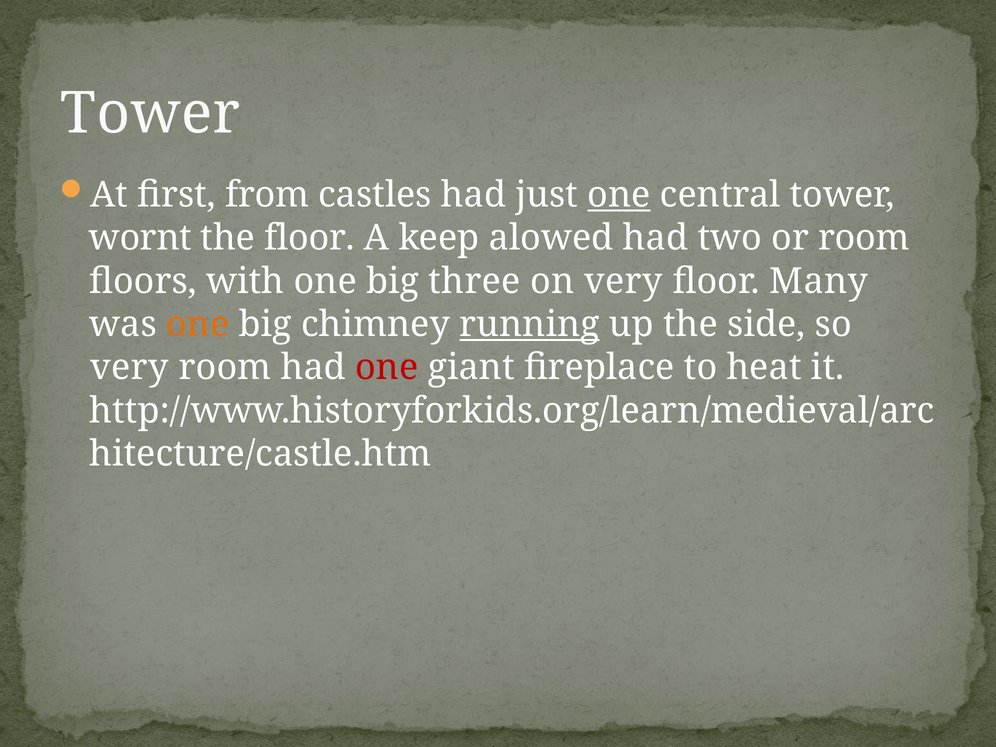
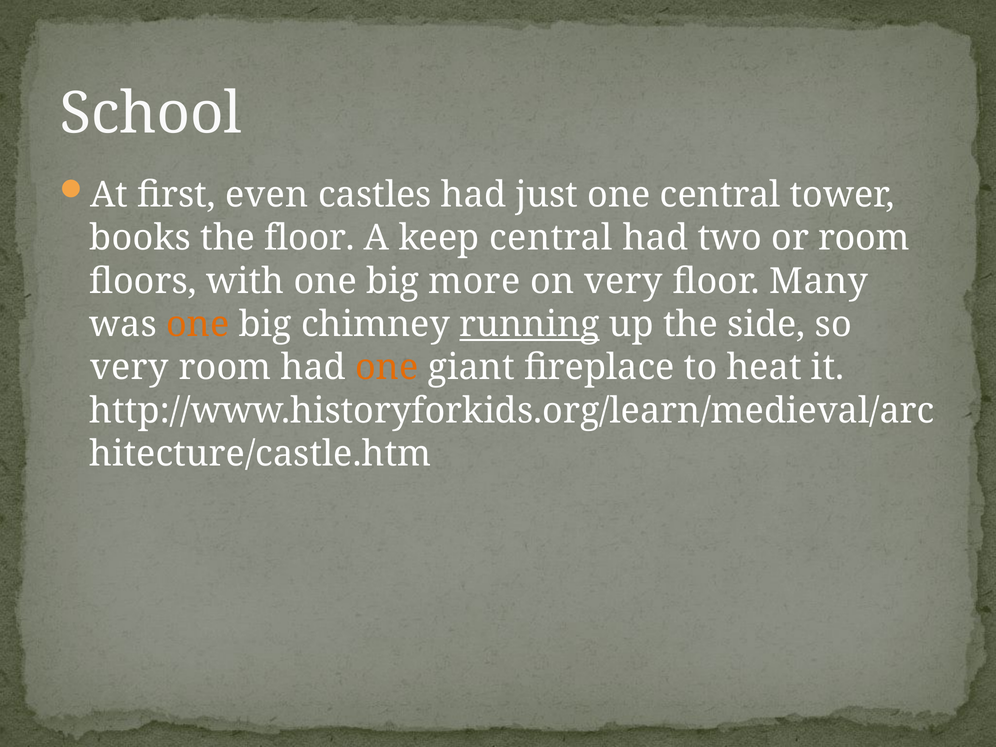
Tower at (150, 114): Tower -> School
from: from -> even
one at (619, 195) underline: present -> none
wornt: wornt -> books
keep alowed: alowed -> central
three: three -> more
one at (387, 368) colour: red -> orange
